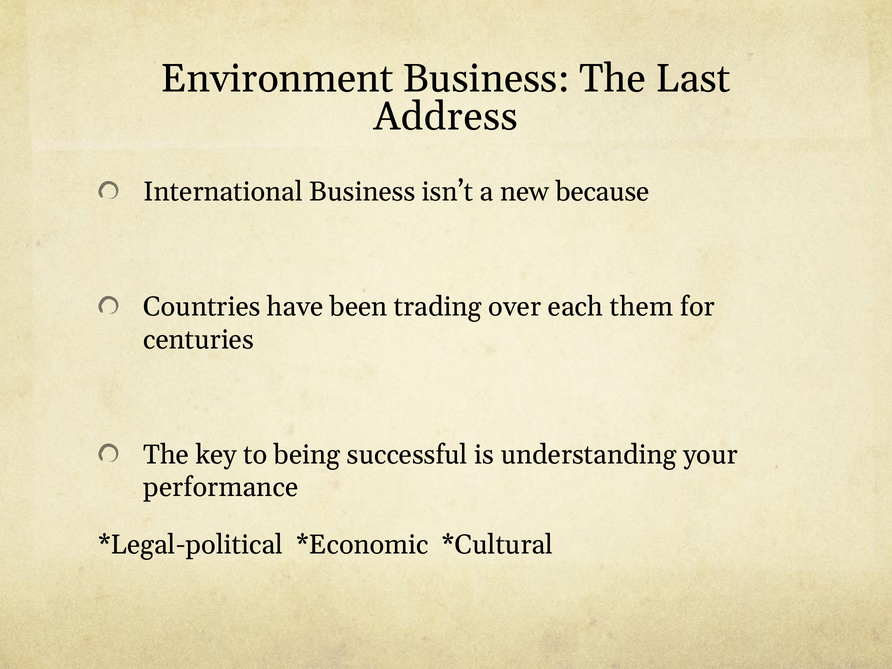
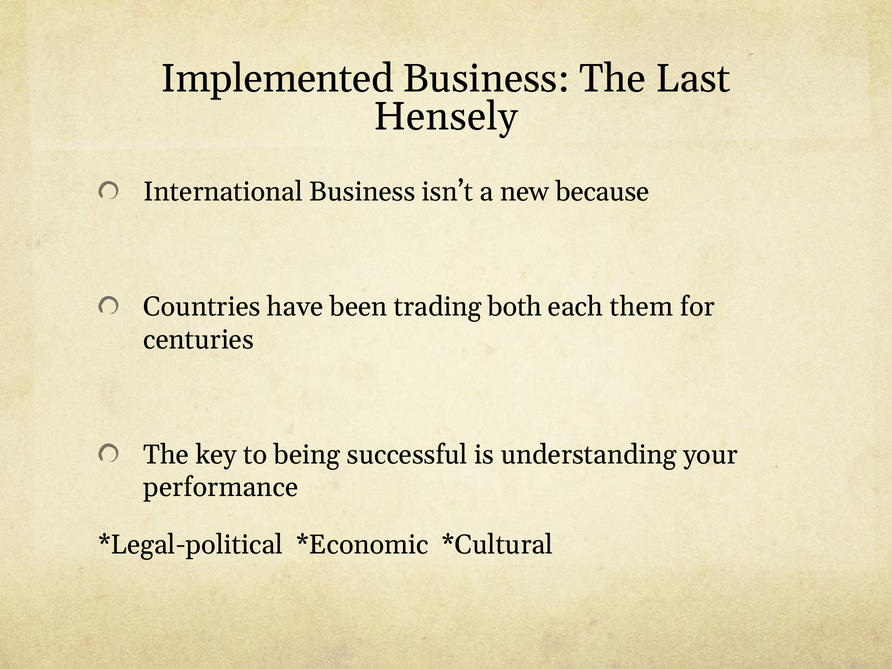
Environment: Environment -> Implemented
Address: Address -> Hensely
over: over -> both
